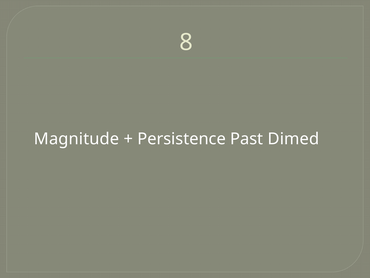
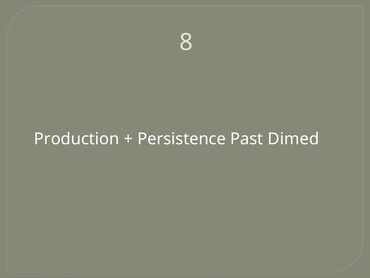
Magnitude: Magnitude -> Production
